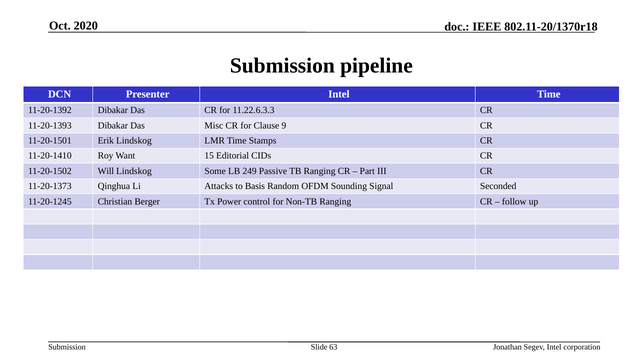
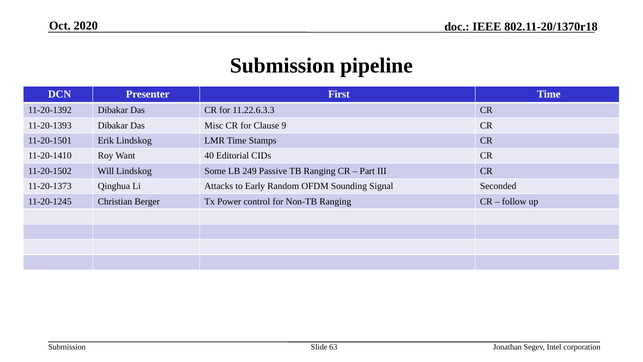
Presenter Intel: Intel -> First
15: 15 -> 40
Basis: Basis -> Early
